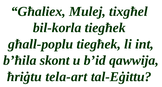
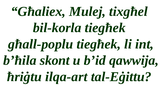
tela-art: tela-art -> ilqa-art
